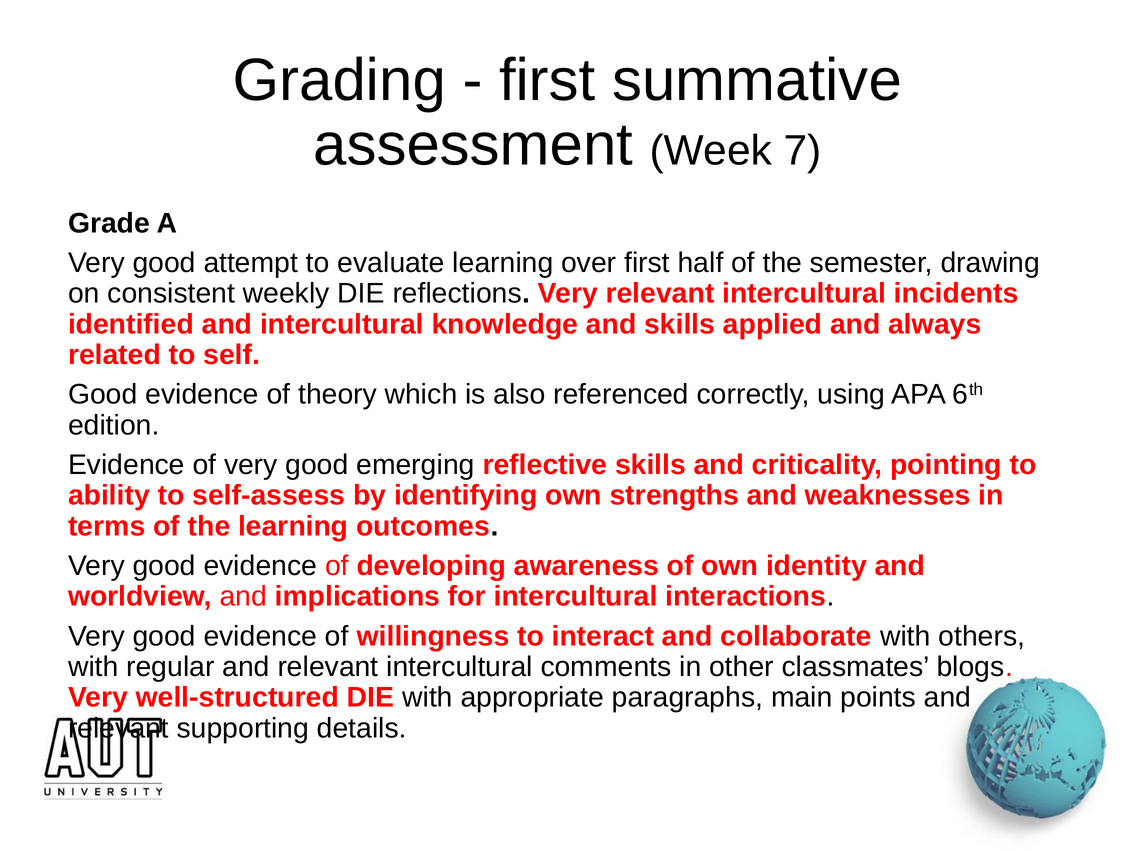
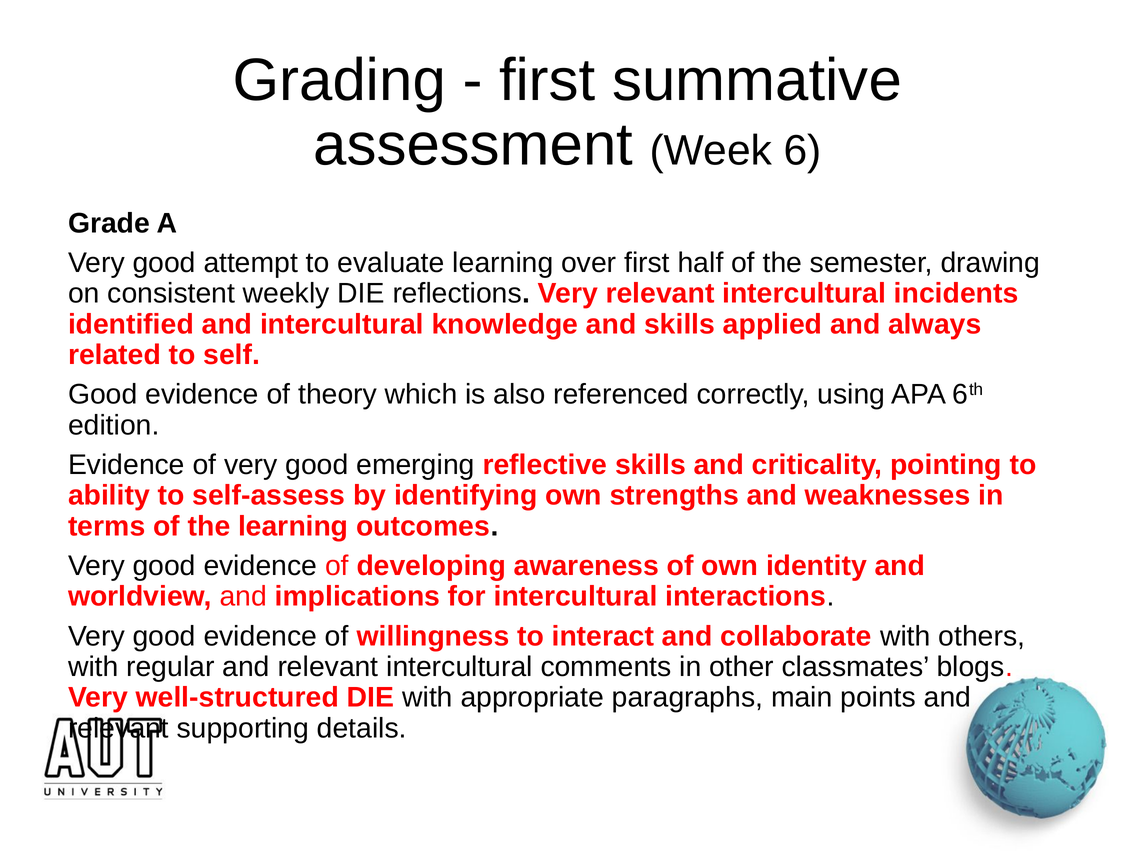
7: 7 -> 6
